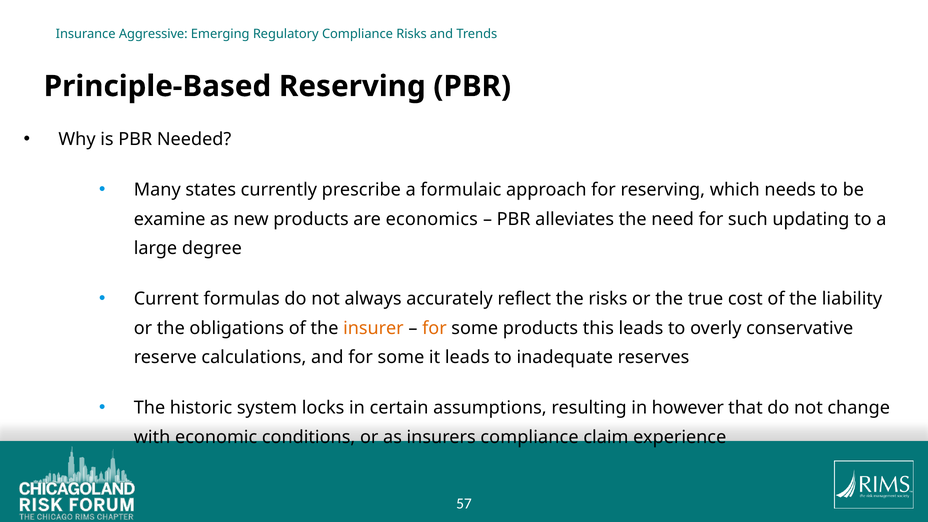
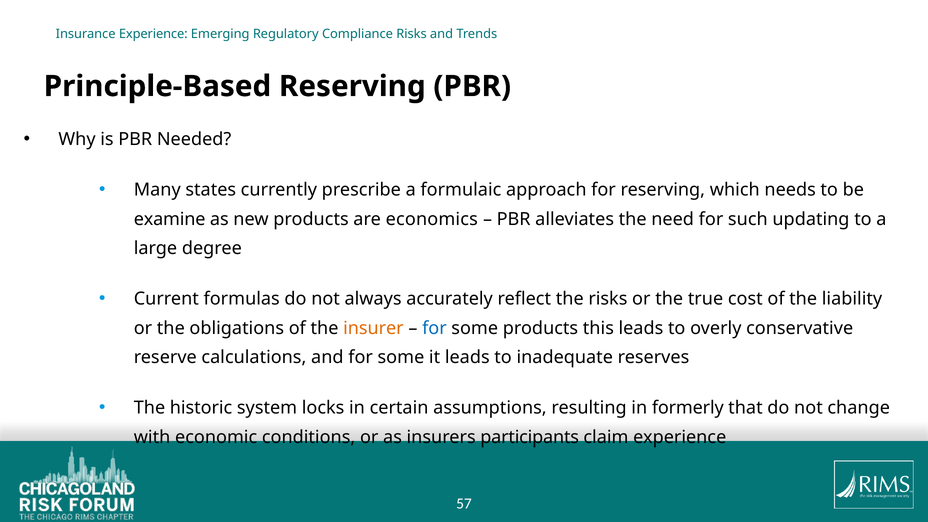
Insurance Aggressive: Aggressive -> Experience
for at (434, 328) colour: orange -> blue
however: however -> formerly
insurers compliance: compliance -> participants
